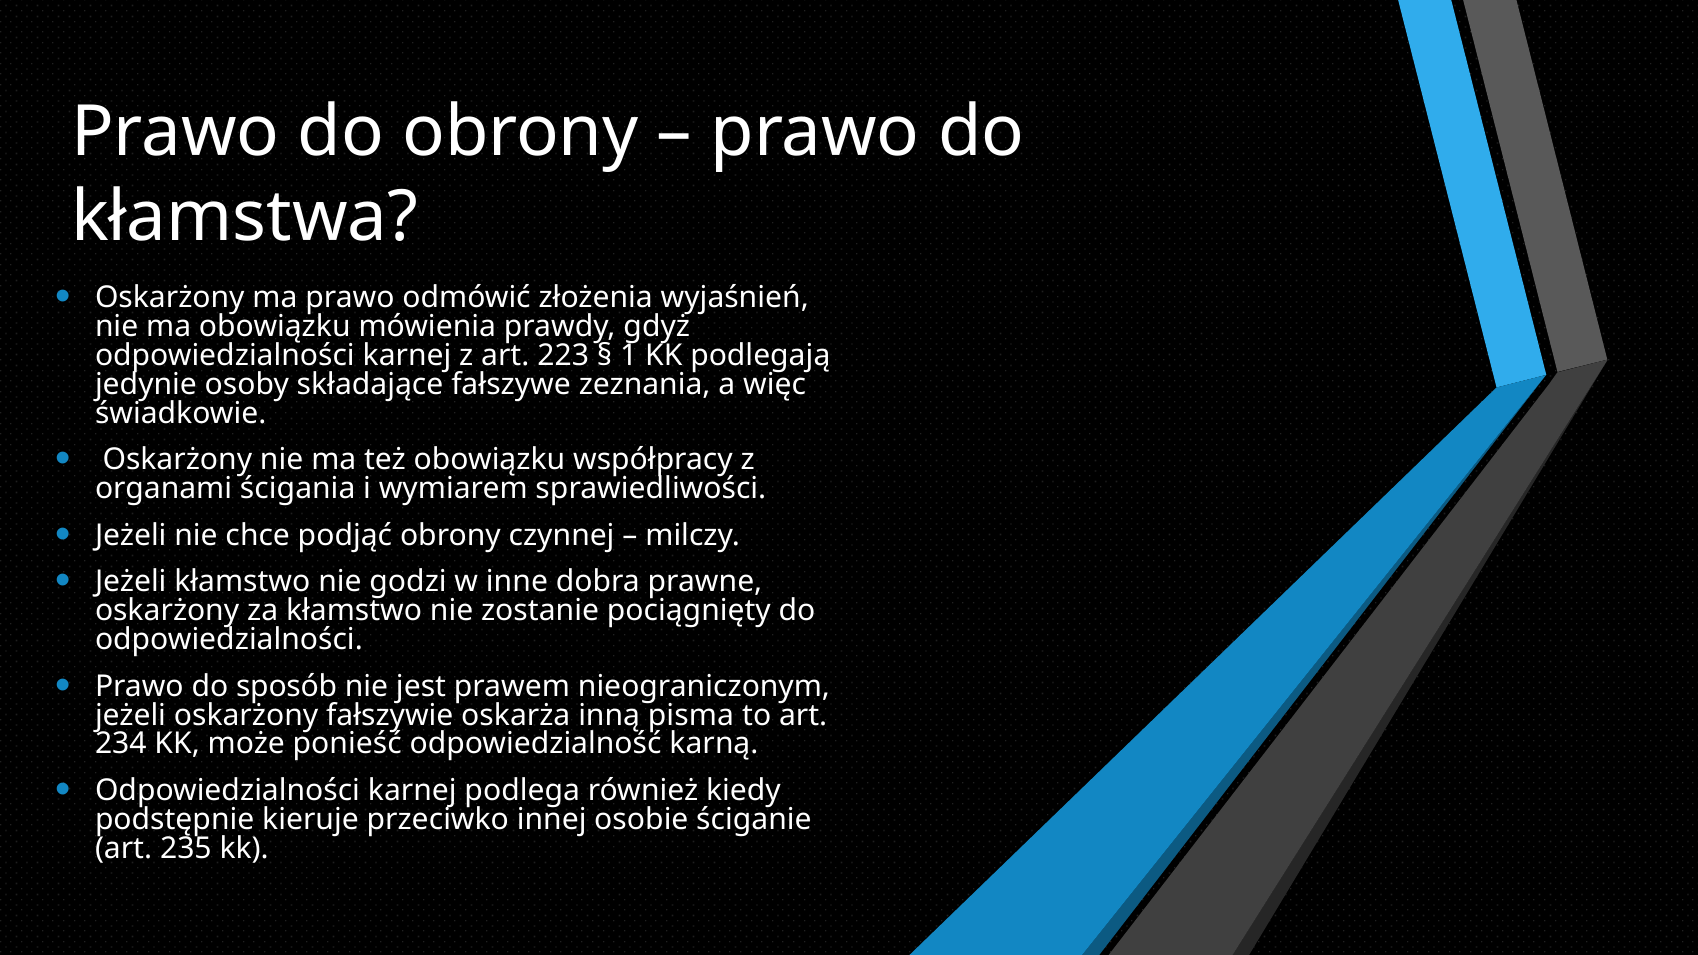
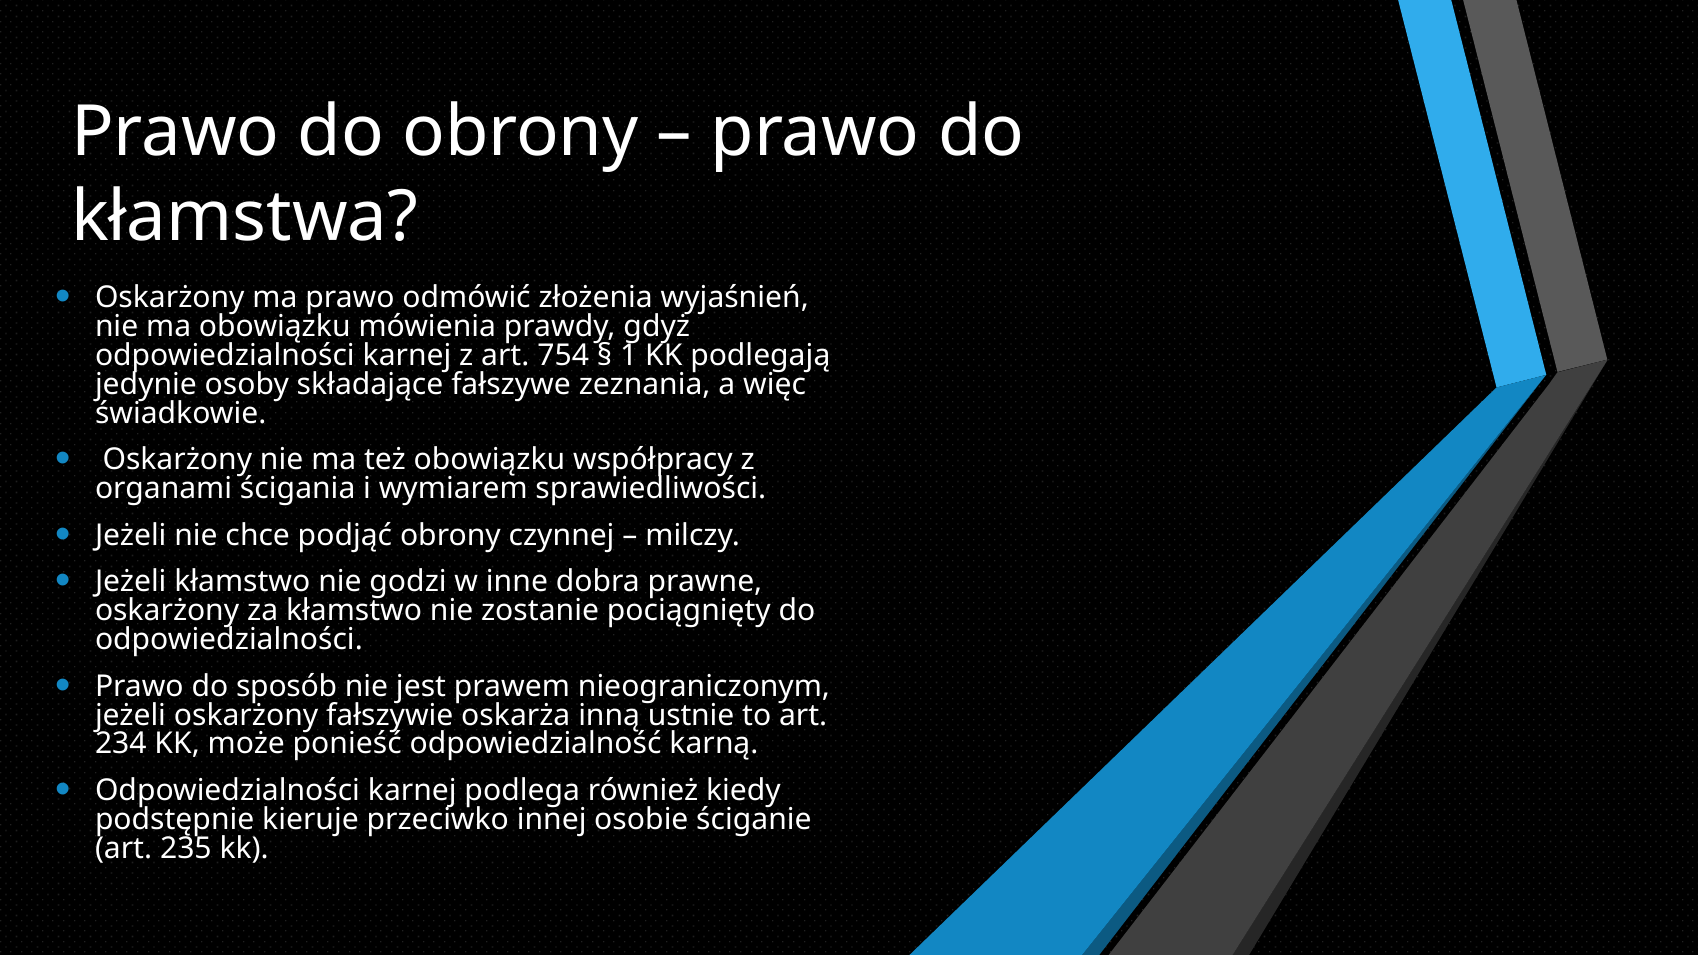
223: 223 -> 754
pisma: pisma -> ustnie
